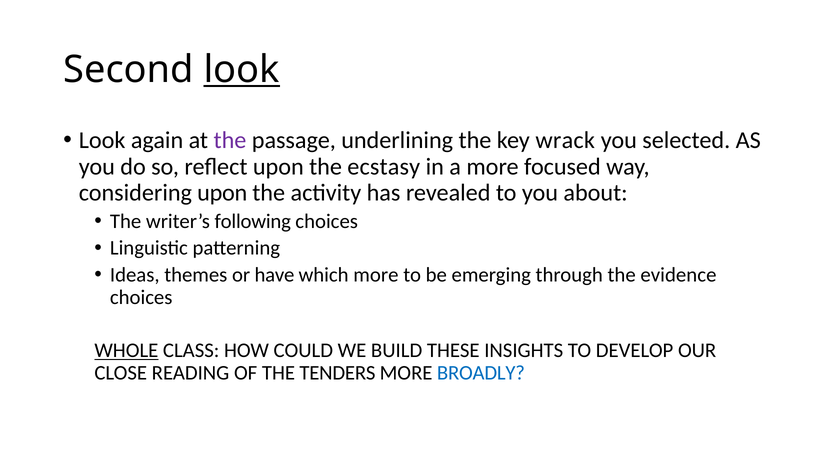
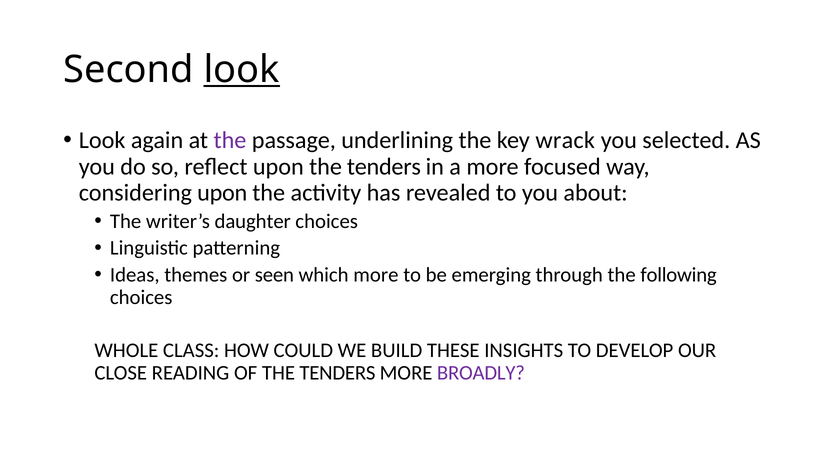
upon the ecstasy: ecstasy -> tenders
following: following -> daughter
have: have -> seen
evidence: evidence -> following
WHOLE underline: present -> none
BROADLY colour: blue -> purple
